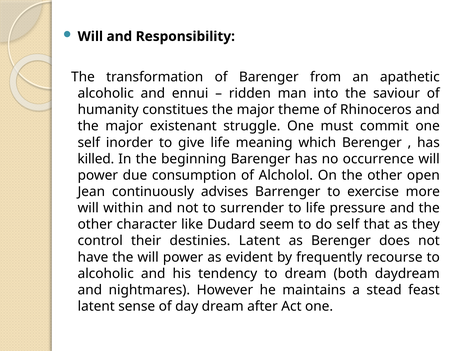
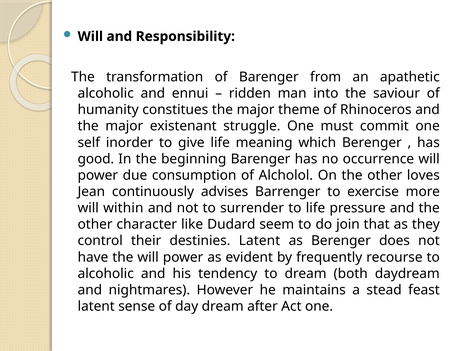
killed: killed -> good
open: open -> loves
do self: self -> join
